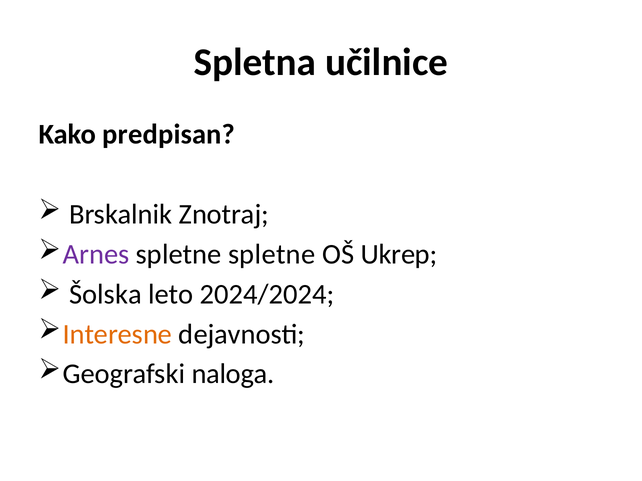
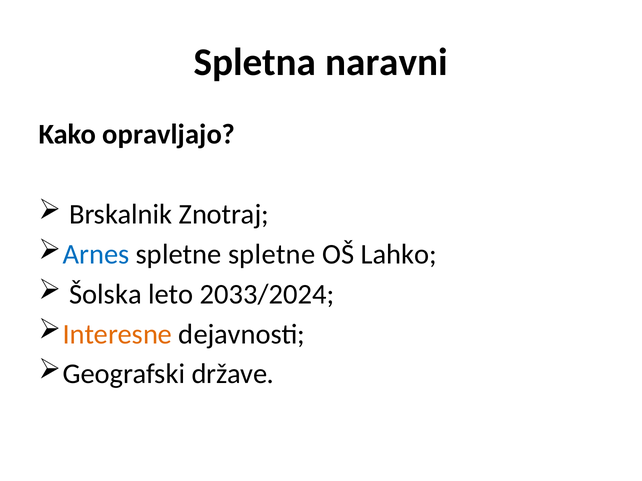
učilnice: učilnice -> naravni
predpisan: predpisan -> opravljajo
Arnes colour: purple -> blue
Ukrep: Ukrep -> Lahko
2024/2024: 2024/2024 -> 2033/2024
naloga: naloga -> države
